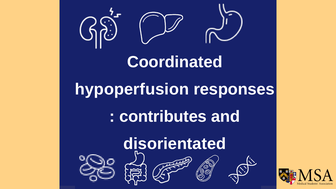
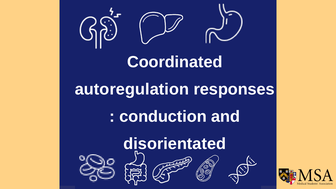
hypoperfusion: hypoperfusion -> autoregulation
contributes: contributes -> conduction
